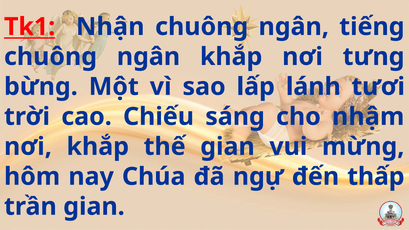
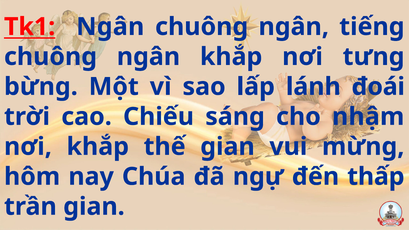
Tk1 Nhận: Nhận -> Ngân
tươi: tươi -> đoái
